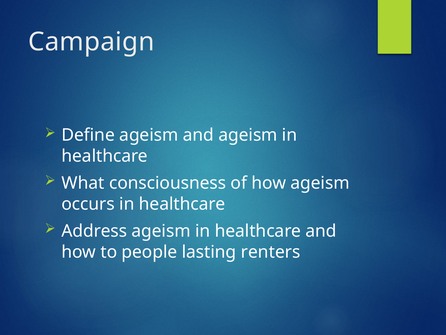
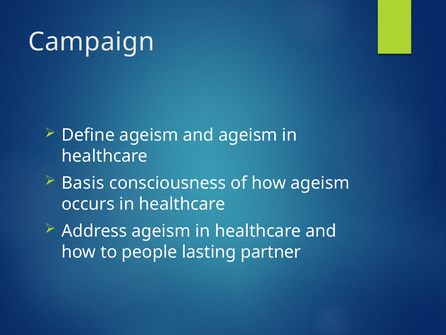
What: What -> Basis
renters: renters -> partner
